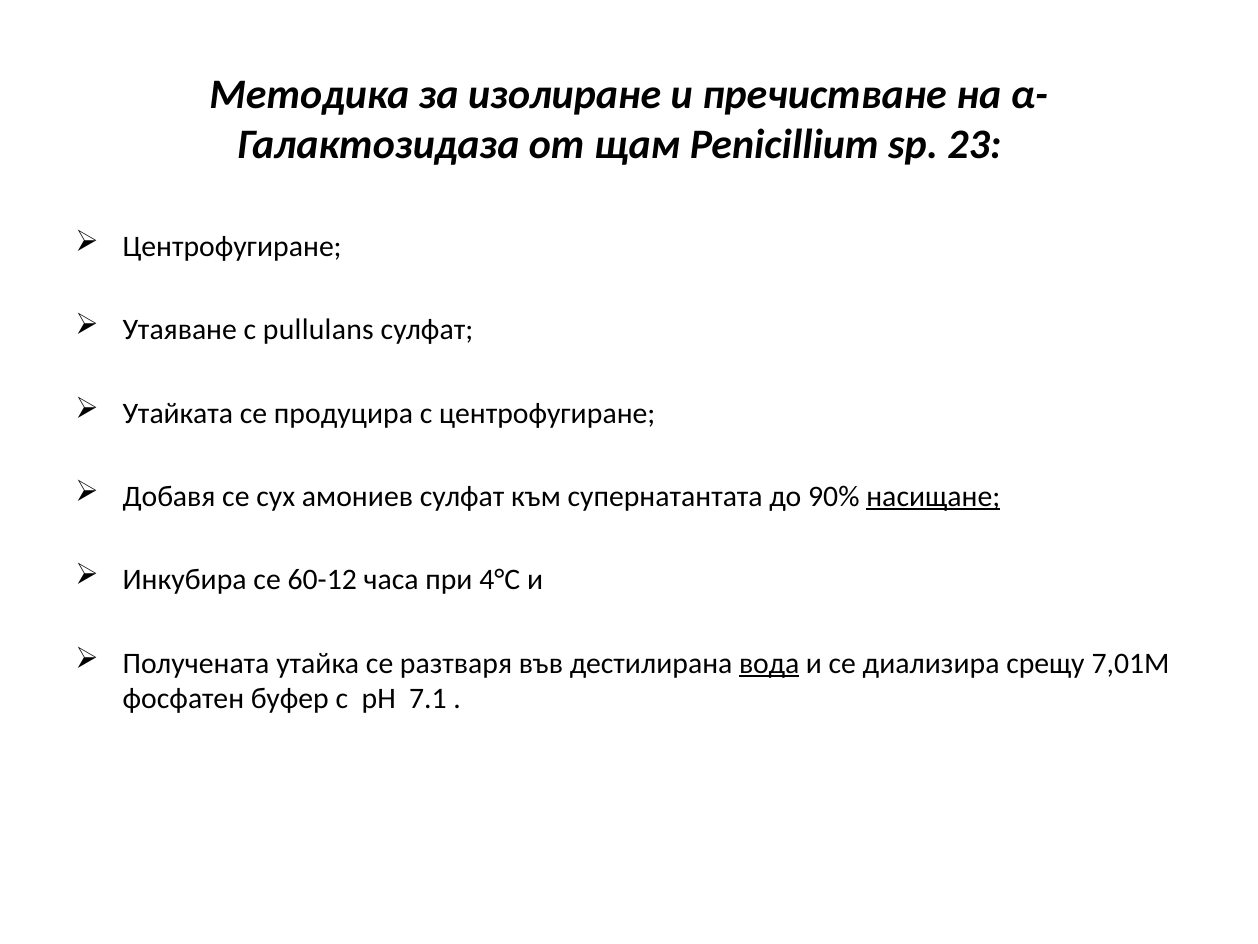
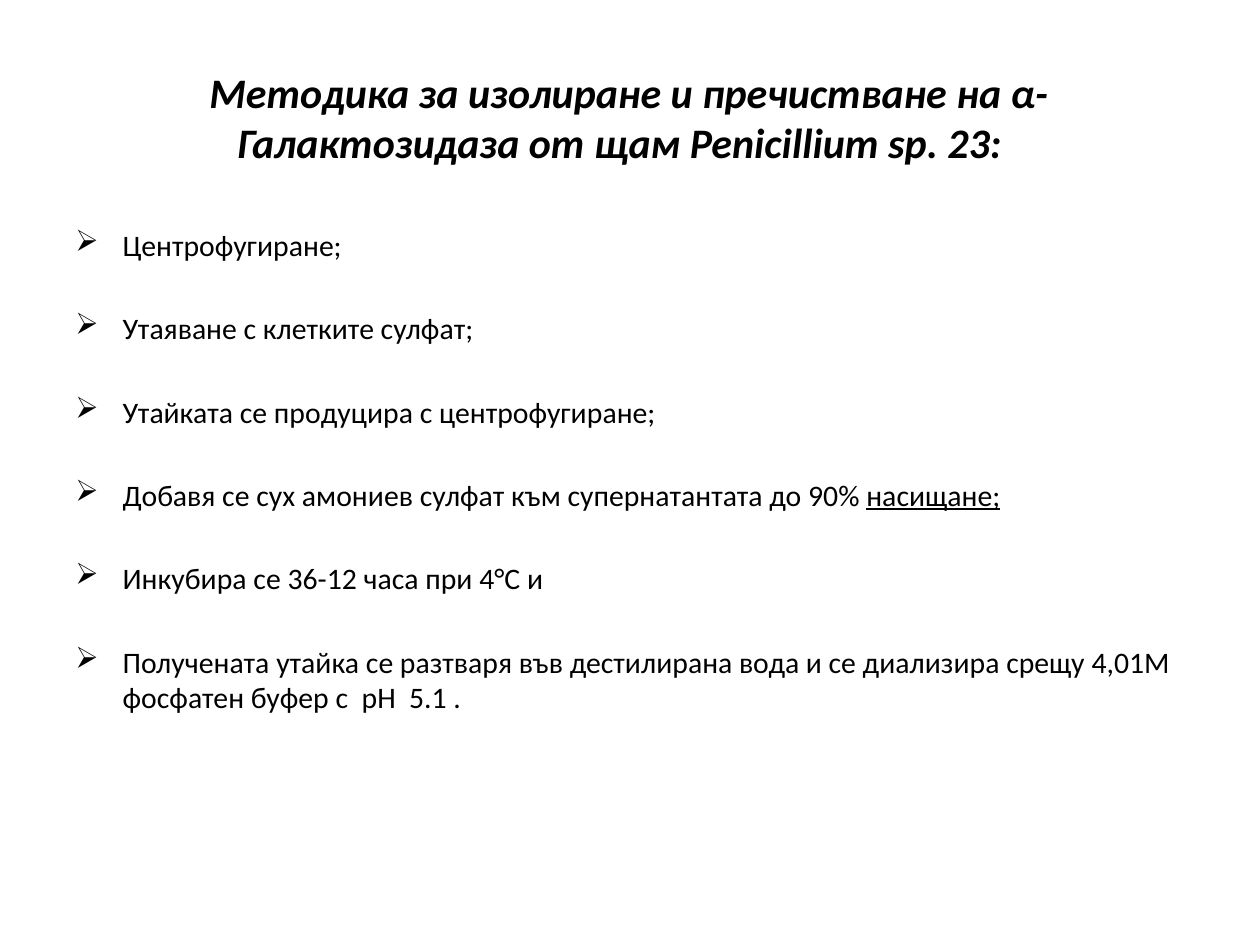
pullulans: pullulans -> клетките
60-12: 60-12 -> 36-12
вода underline: present -> none
7,01М: 7,01М -> 4,01М
7.1: 7.1 -> 5.1
